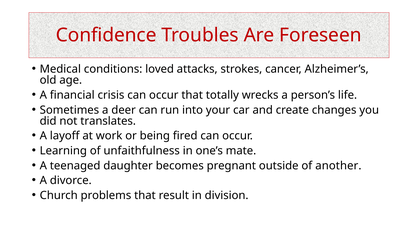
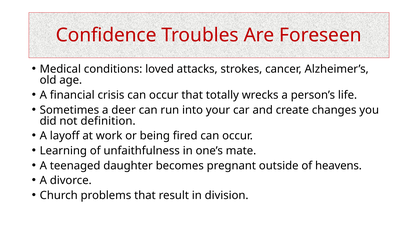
translates: translates -> definition
another: another -> heavens
